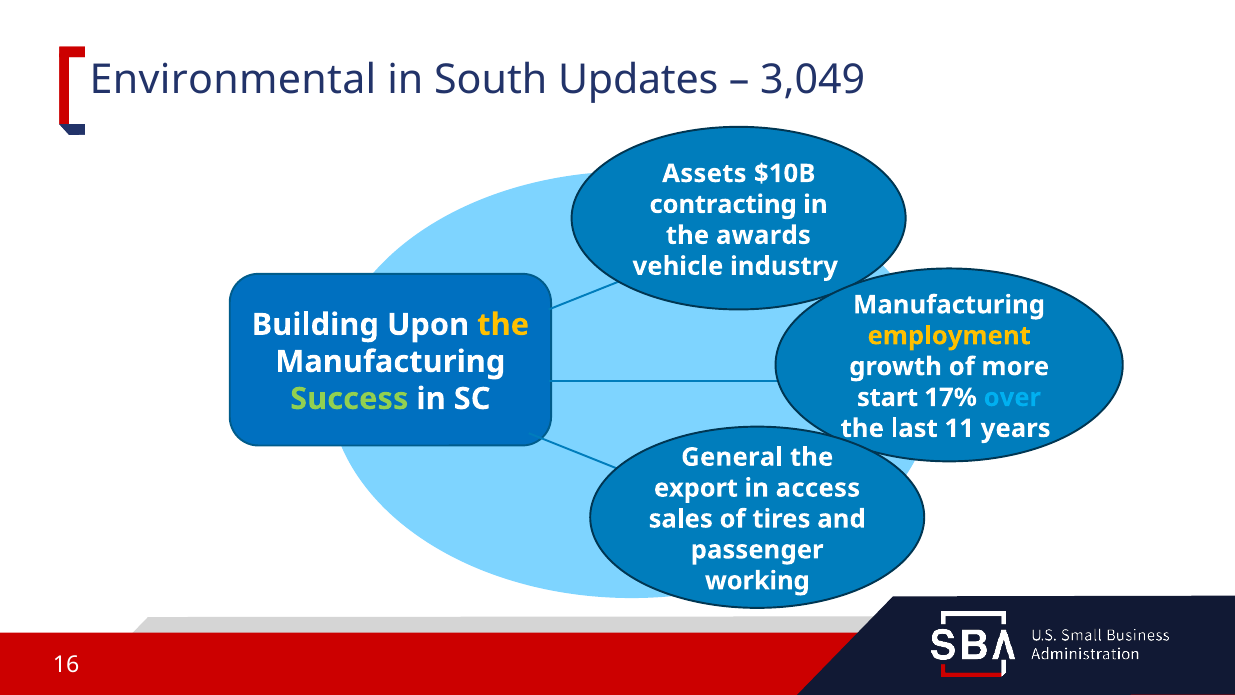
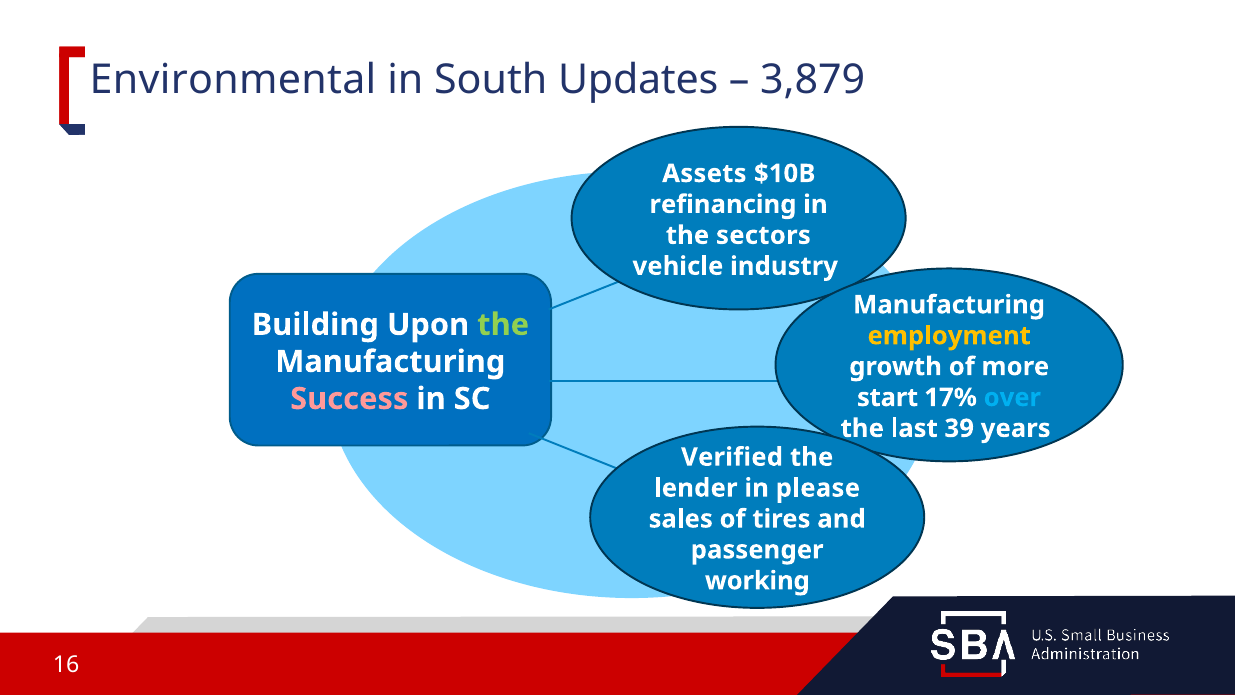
3,049: 3,049 -> 3,879
contracting: contracting -> refinancing
awards: awards -> sectors
the at (503, 325) colour: yellow -> light green
Success colour: light green -> pink
11: 11 -> 39
General: General -> Verified
export: export -> lender
access: access -> please
